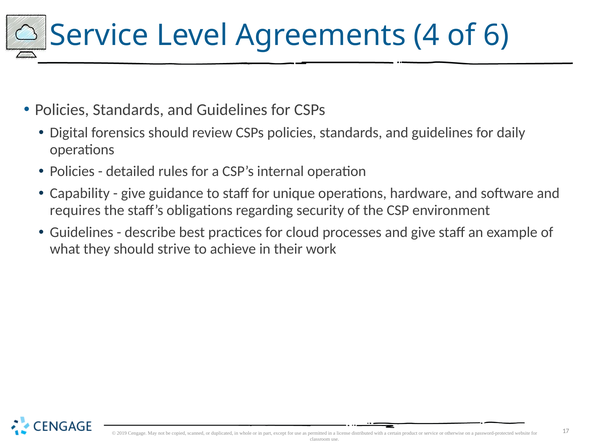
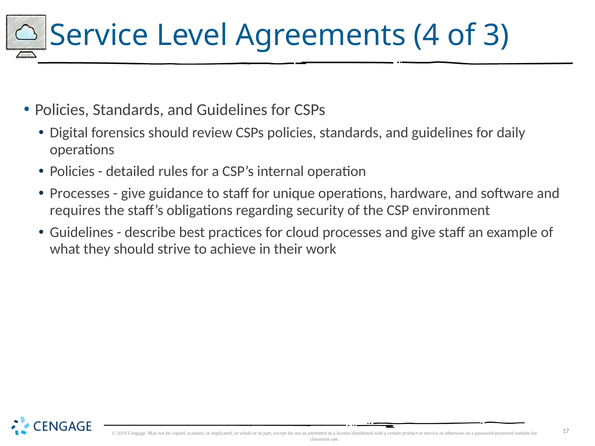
6: 6 -> 3
Capability at (80, 193): Capability -> Processes
